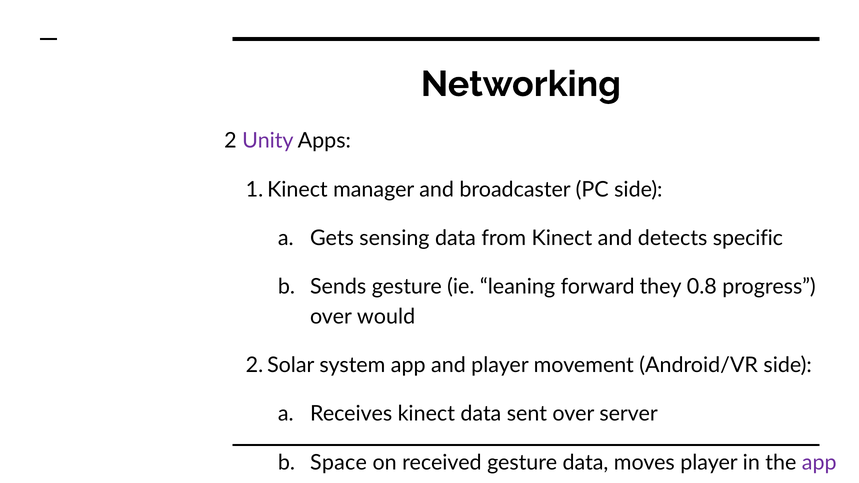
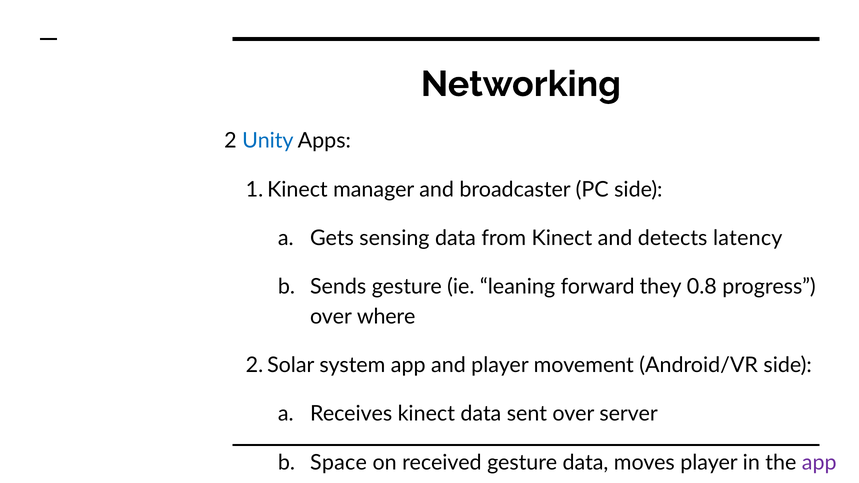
Unity colour: purple -> blue
specific: specific -> latency
would: would -> where
